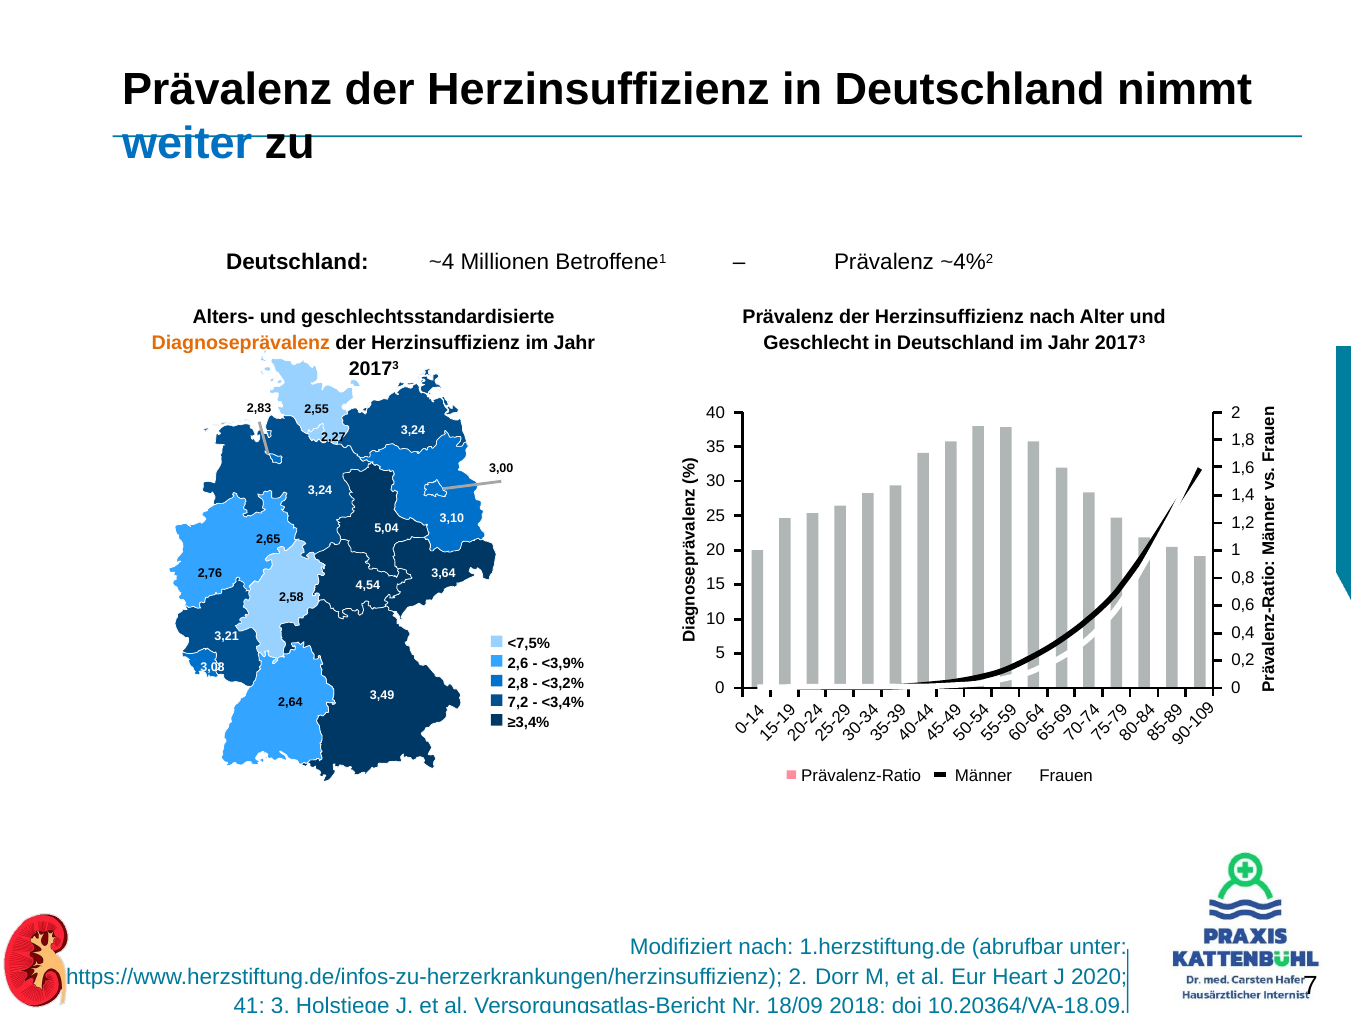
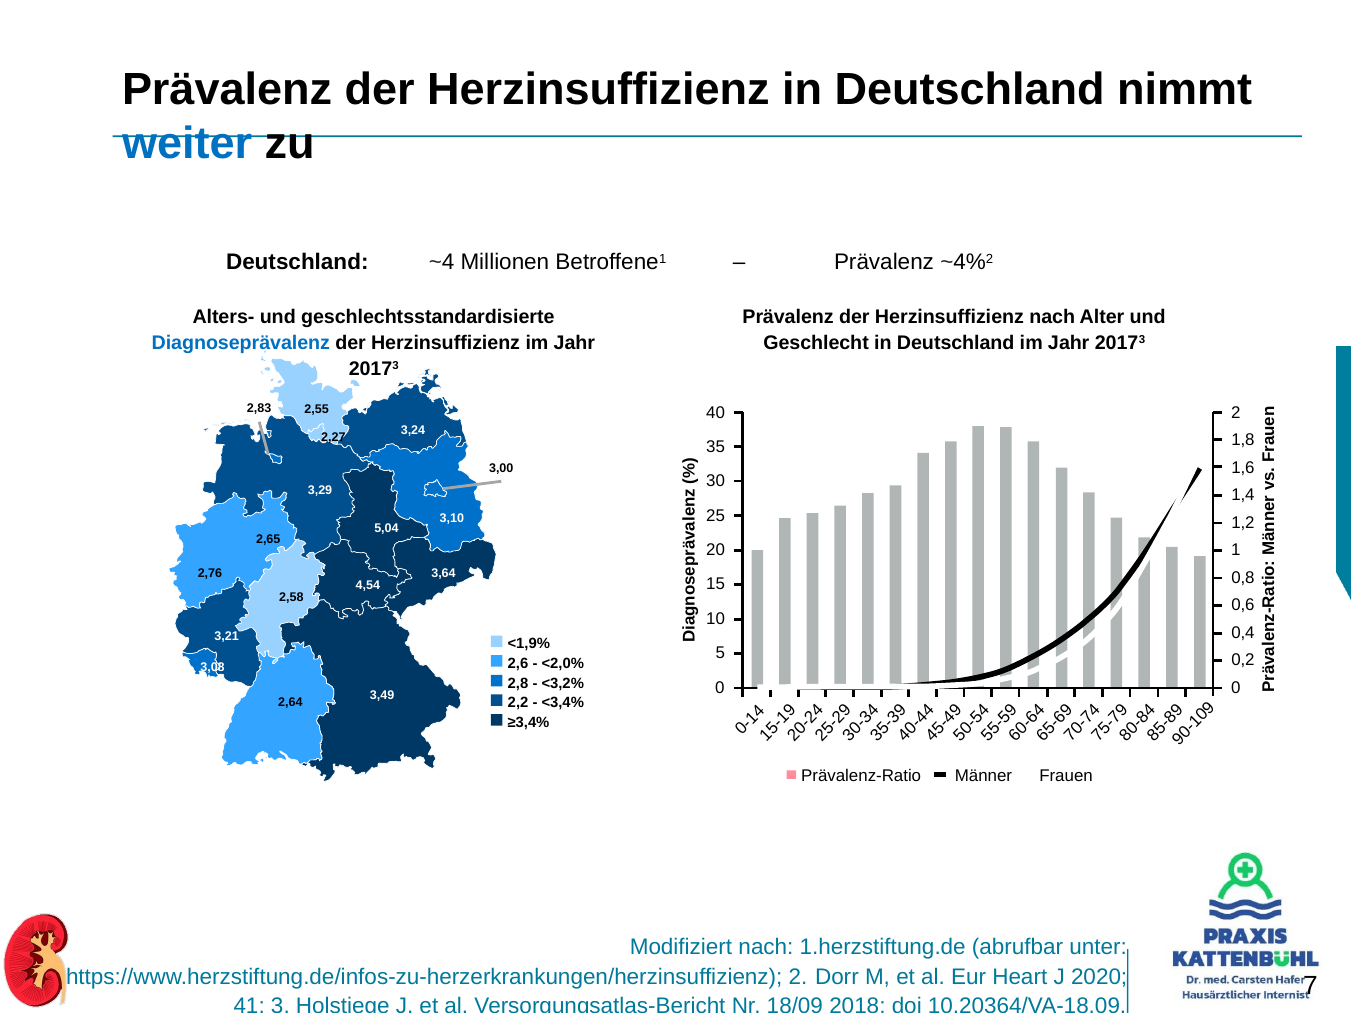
Diagnoseprävalenz colour: orange -> blue
3,24 at (320, 490): 3,24 -> 3,29
<7,5%: <7,5% -> <1,9%
<3,9%: <3,9% -> <2,0%
7,2: 7,2 -> 2,2
